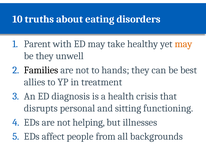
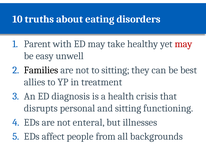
may at (184, 44) colour: orange -> red
be they: they -> easy
to hands: hands -> sitting
helping: helping -> enteral
